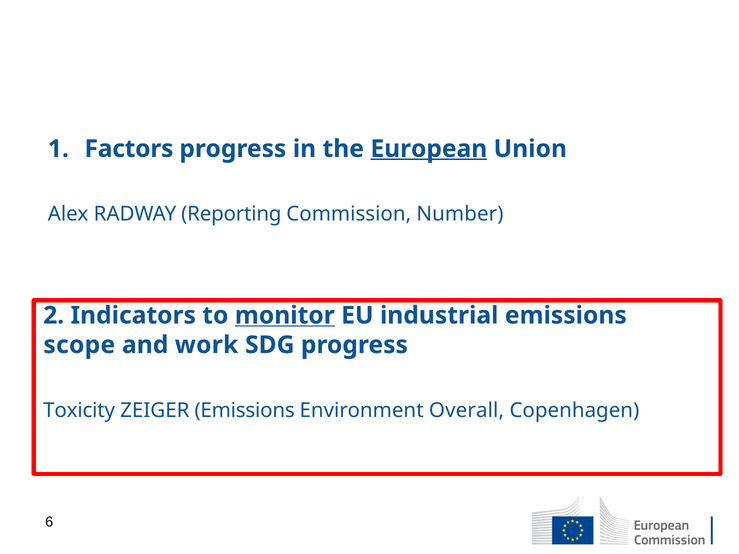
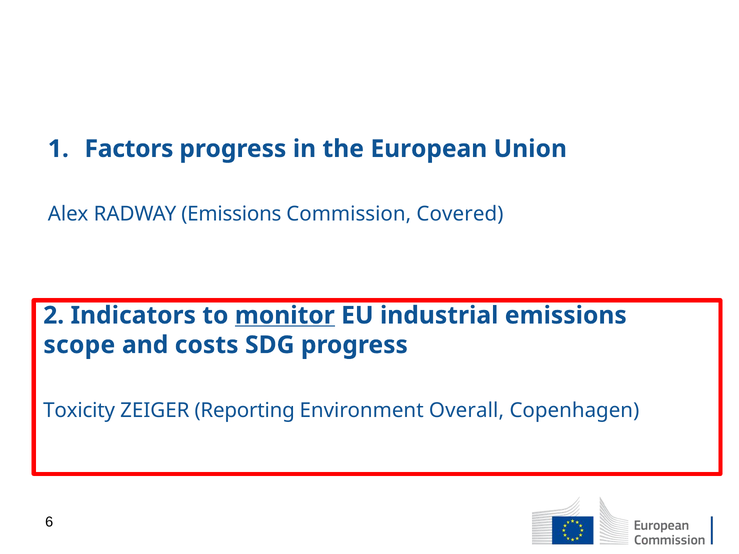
European underline: present -> none
RADWAY Reporting: Reporting -> Emissions
Number: Number -> Covered
work: work -> costs
ZEIGER Emissions: Emissions -> Reporting
